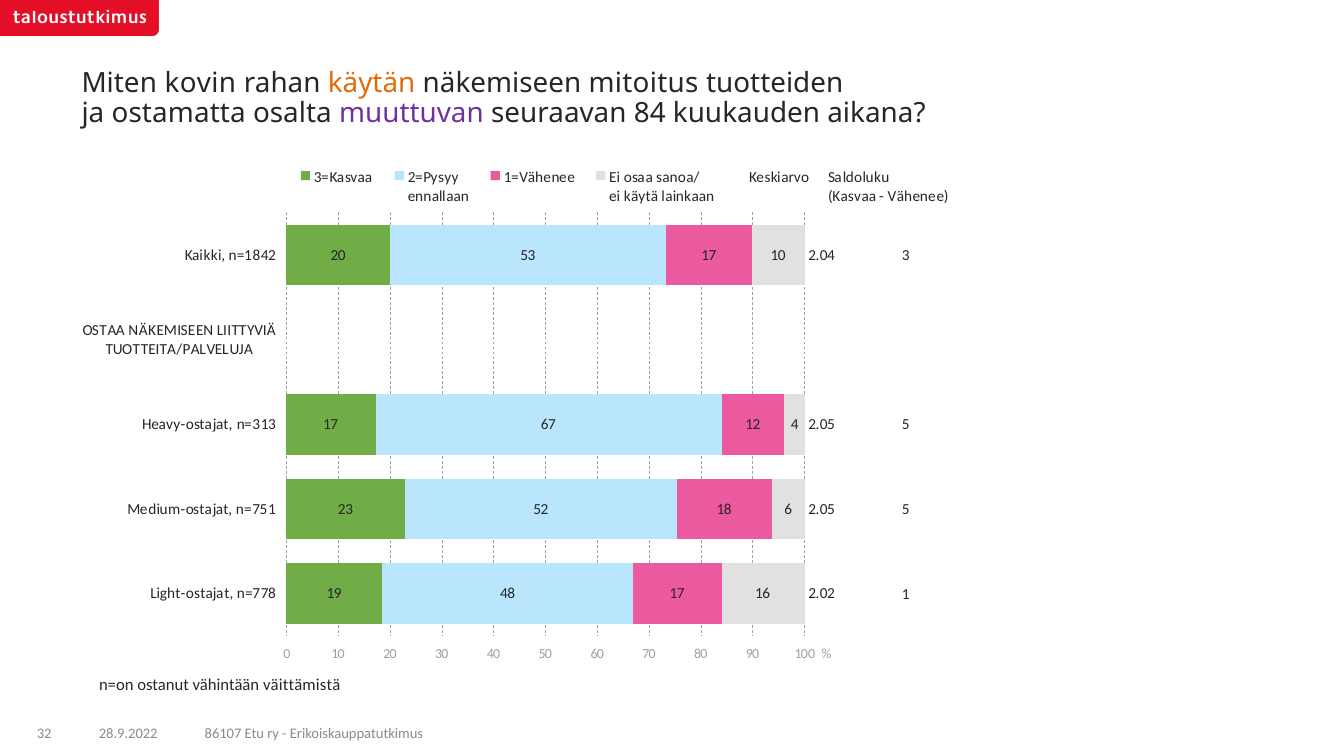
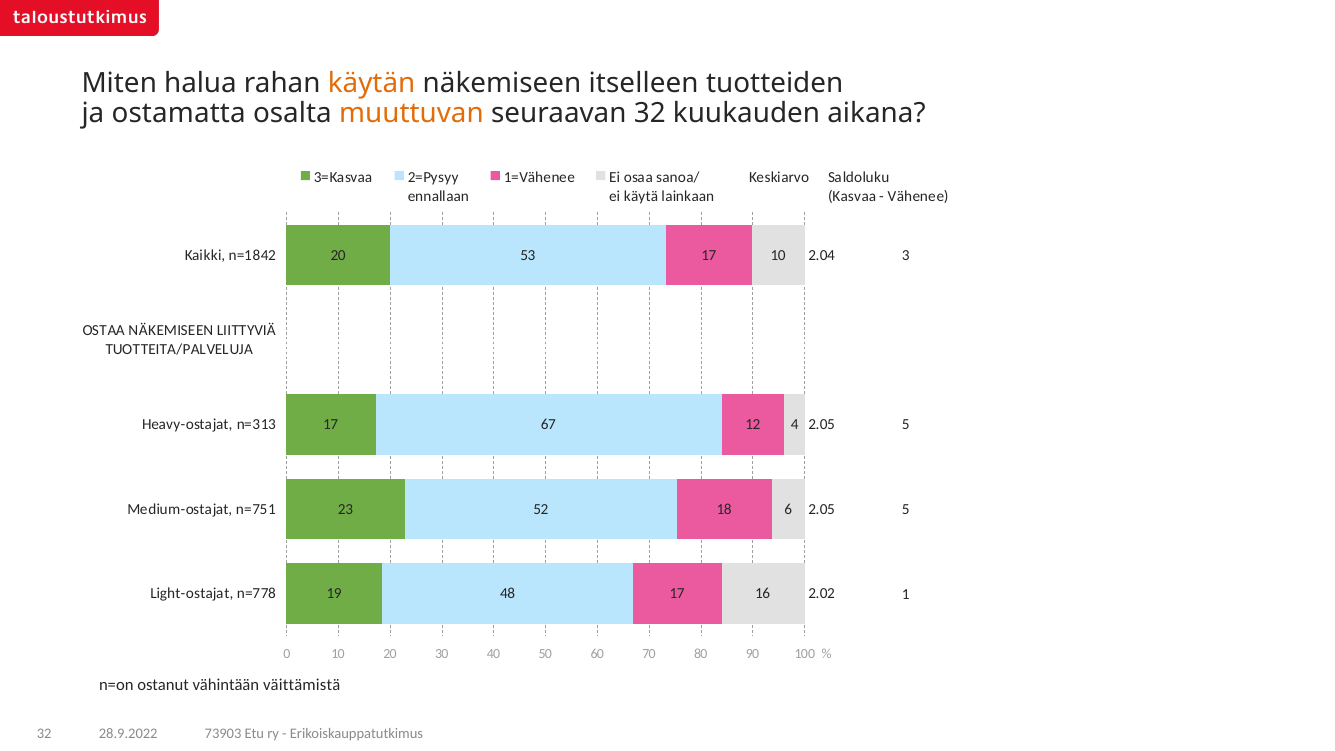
kovin: kovin -> halua
mitoitus: mitoitus -> itselleen
muuttuvan colour: purple -> orange
seuraavan 84: 84 -> 32
86107: 86107 -> 73903
